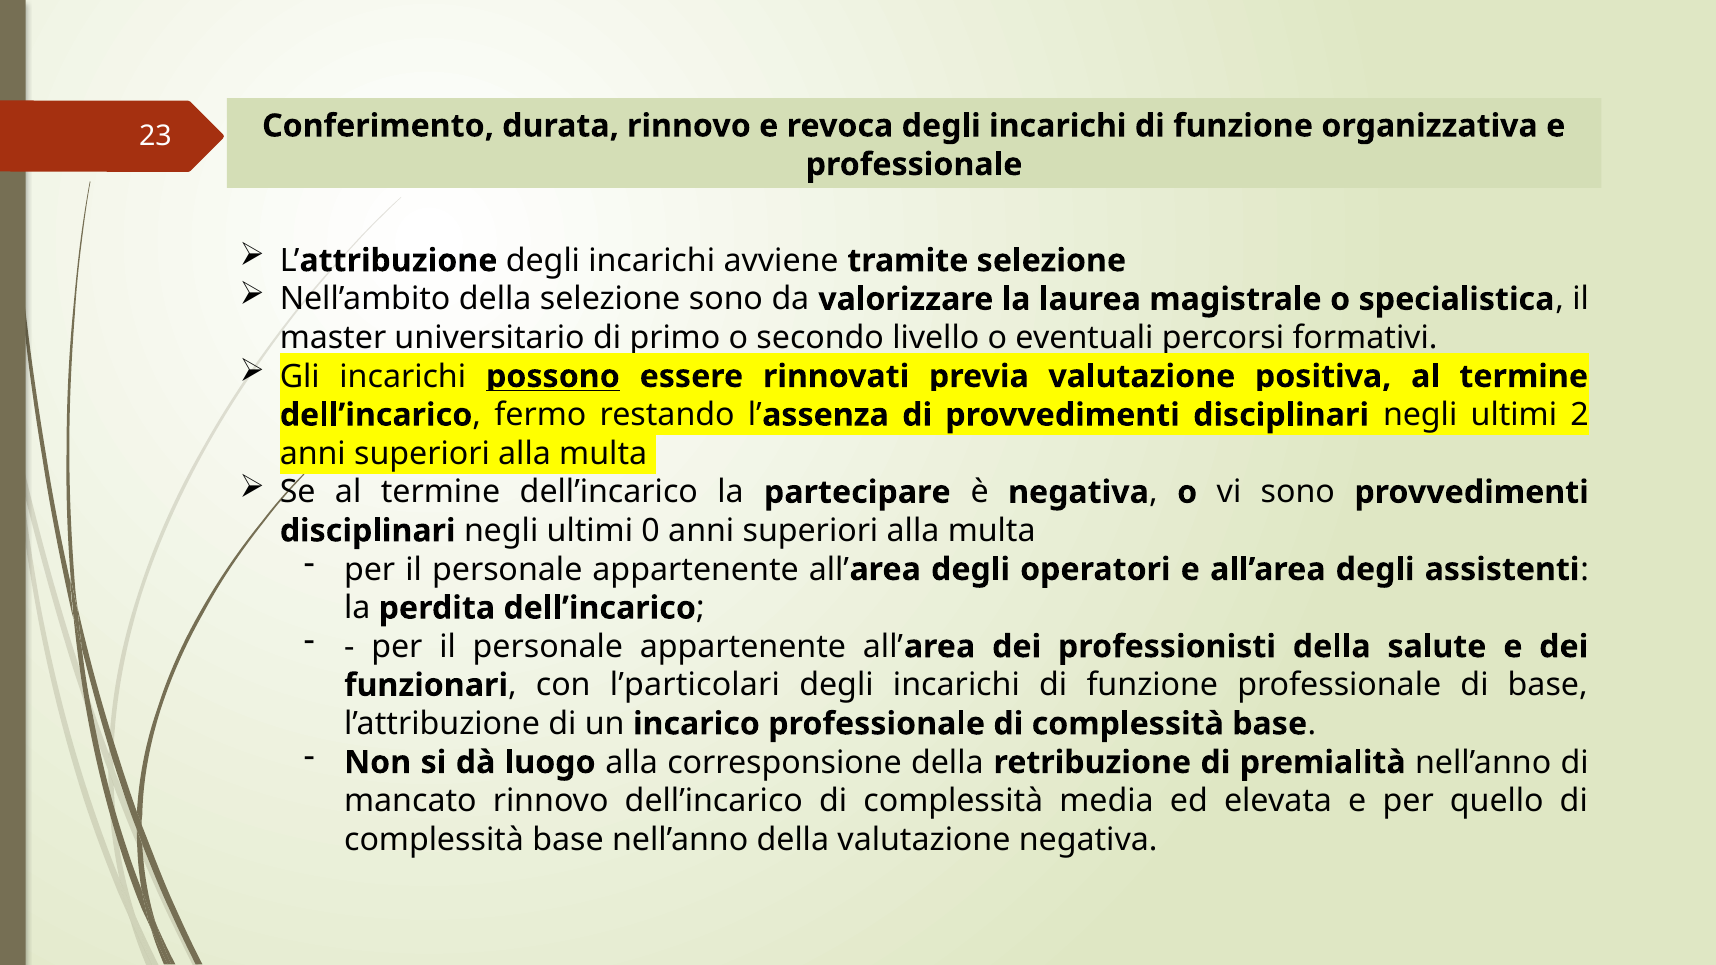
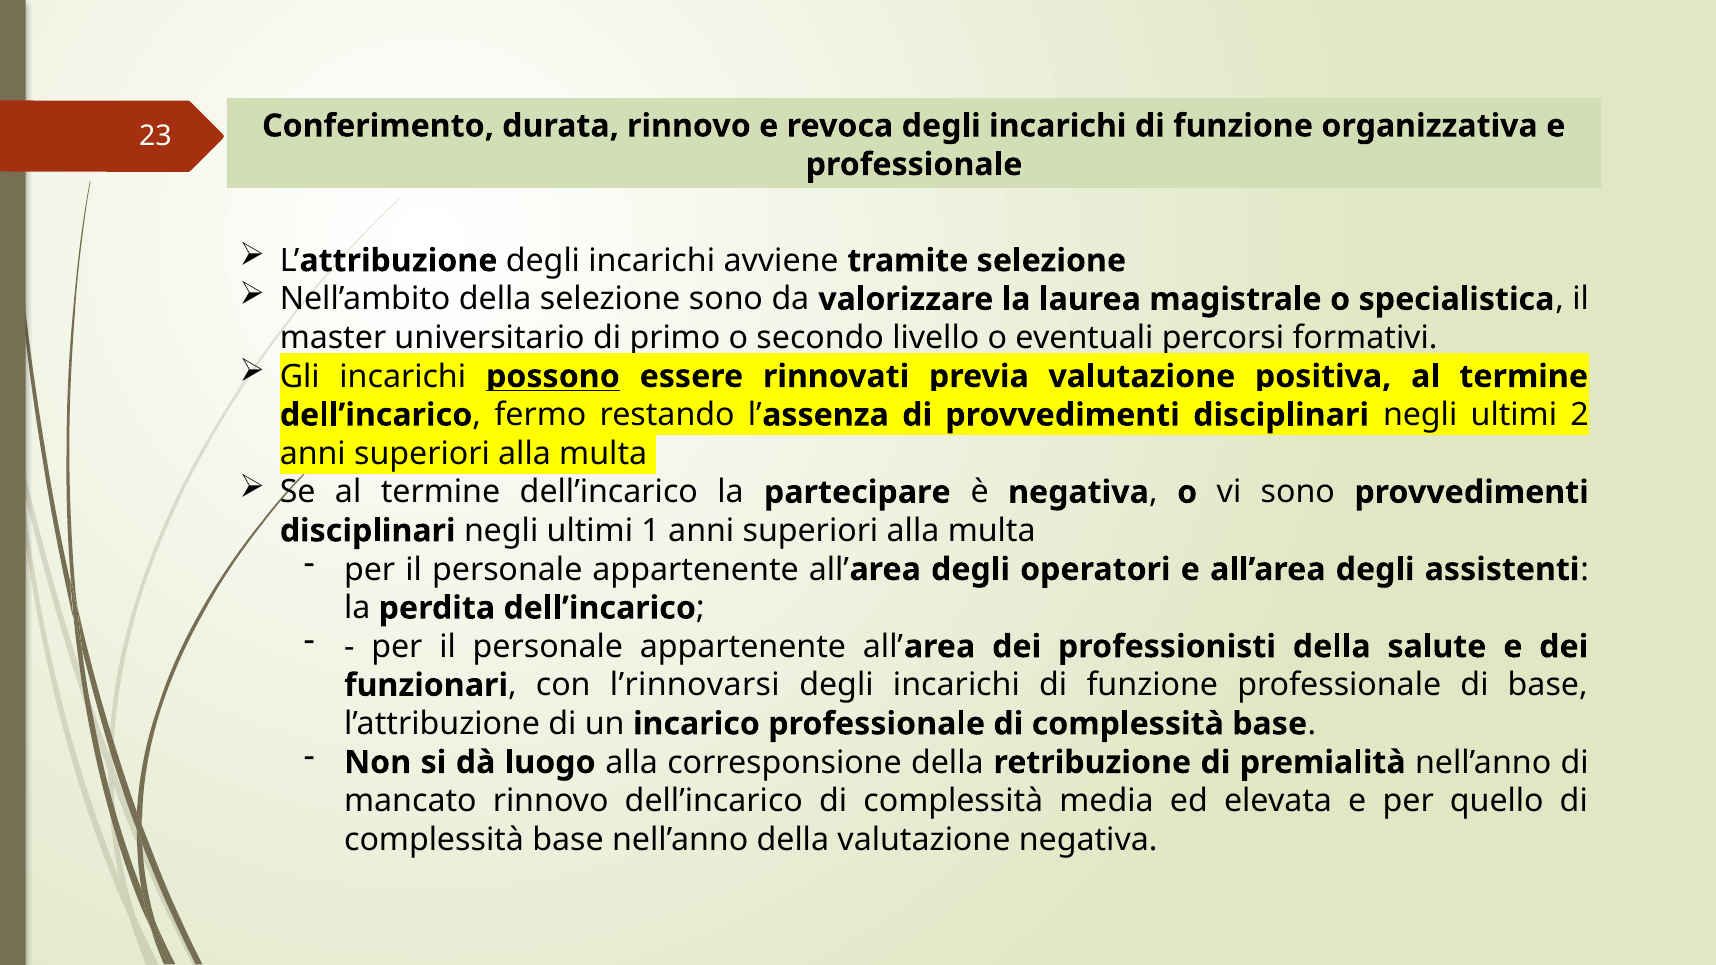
0: 0 -> 1
l’particolari: l’particolari -> l’rinnovarsi
